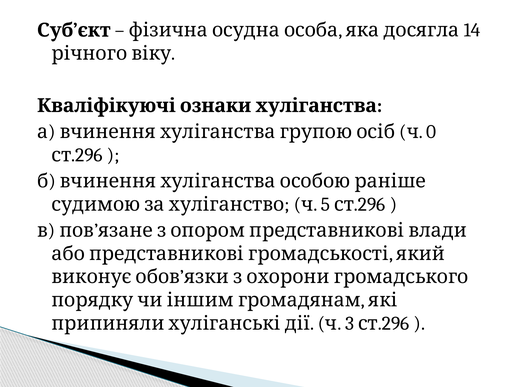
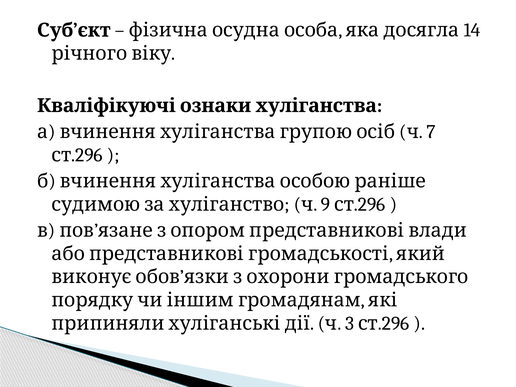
0: 0 -> 7
5: 5 -> 9
